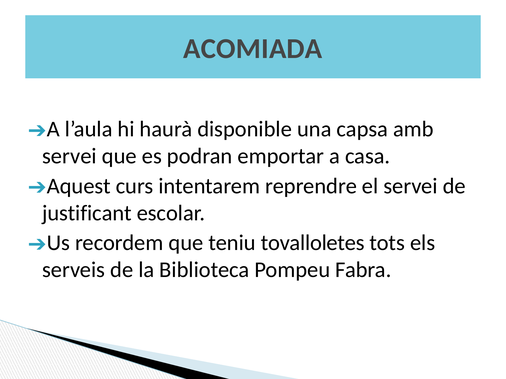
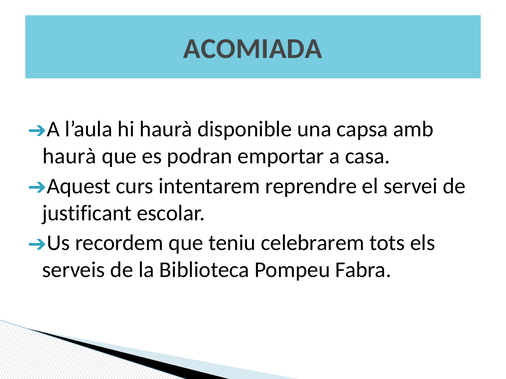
servei at (69, 156): servei -> haurà
tovalloletes: tovalloletes -> celebrarem
